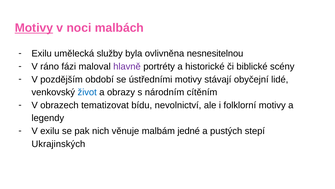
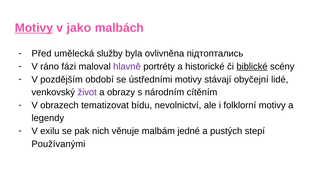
noci: noci -> jako
Exilu at (42, 53): Exilu -> Před
nesnesitelnou: nesnesitelnou -> підтоптались
biblické underline: none -> present
život colour: blue -> purple
Ukrajinských: Ukrajinských -> Používanými
